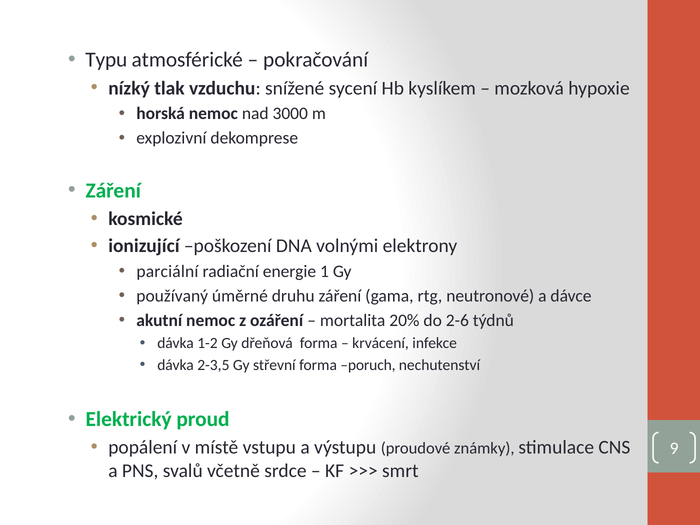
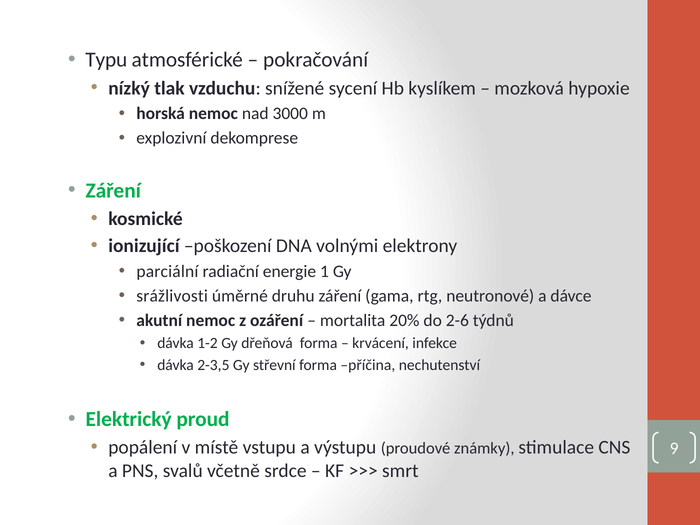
používaný: používaný -> srážlivosti
poruch: poruch -> příčina
